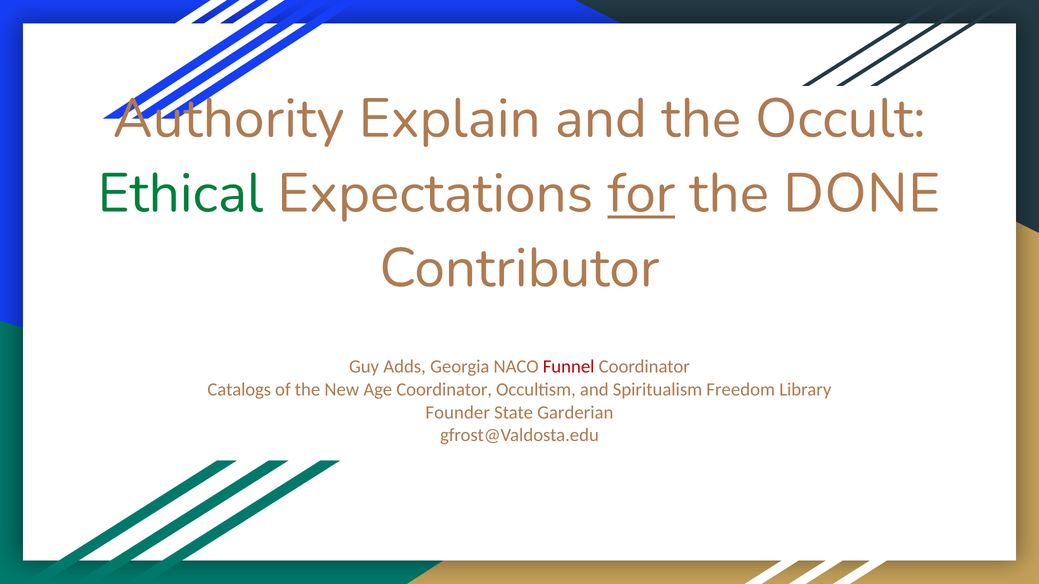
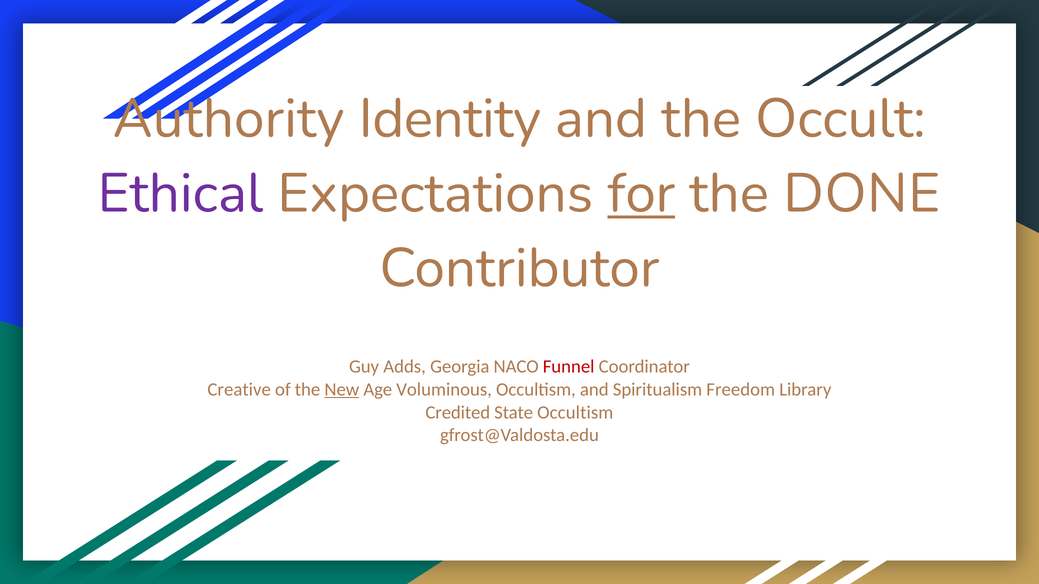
Explain: Explain -> Identity
Ethical colour: green -> purple
Catalogs: Catalogs -> Creative
New underline: none -> present
Age Coordinator: Coordinator -> Voluminous
Founder: Founder -> Credited
State Garderian: Garderian -> Occultism
